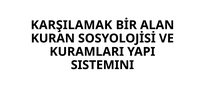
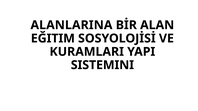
KARŞILAMAK: KARŞILAMAK -> ALANLARINA
KURAN: KURAN -> EĞITIM
